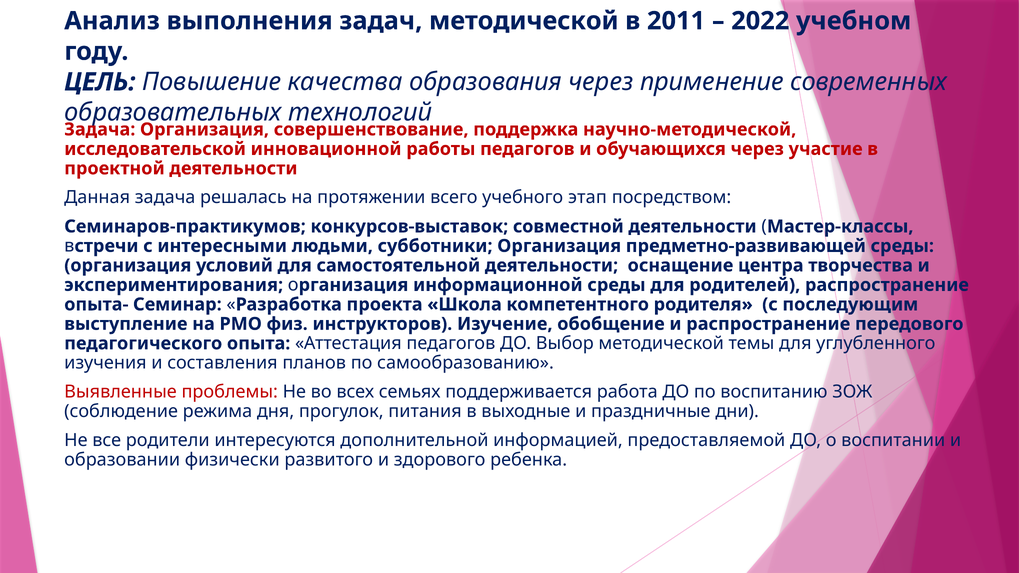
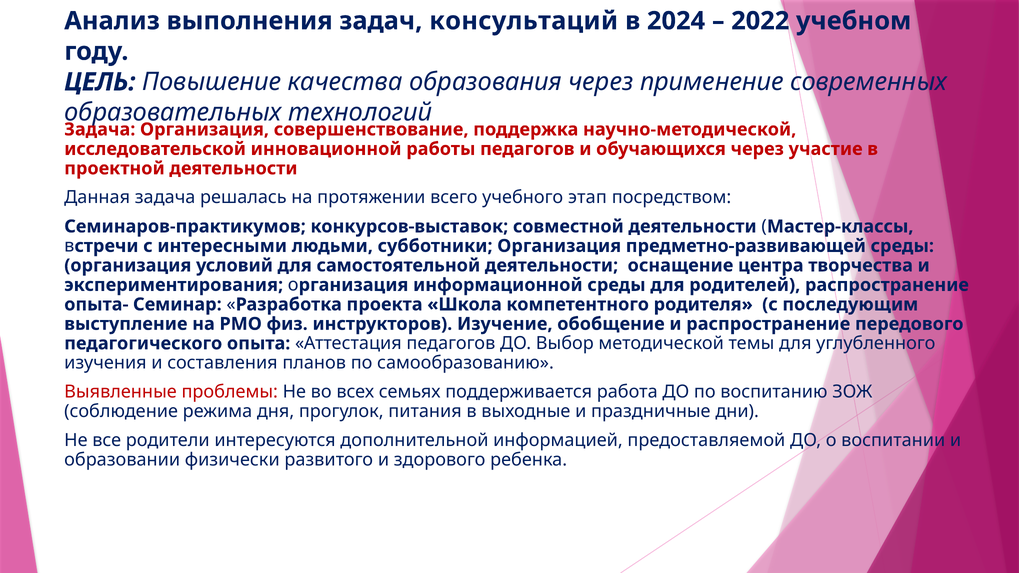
задач методической: методической -> консультаций
2011: 2011 -> 2024
